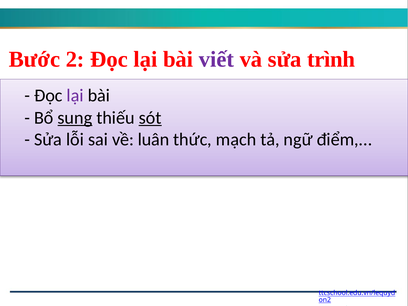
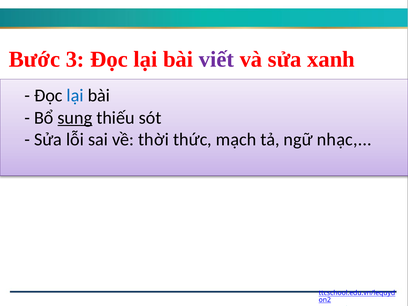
2: 2 -> 3
trình: trình -> xanh
lại at (75, 96) colour: purple -> blue
sót underline: present -> none
luân: luân -> thời
điểm: điểm -> nhạc
